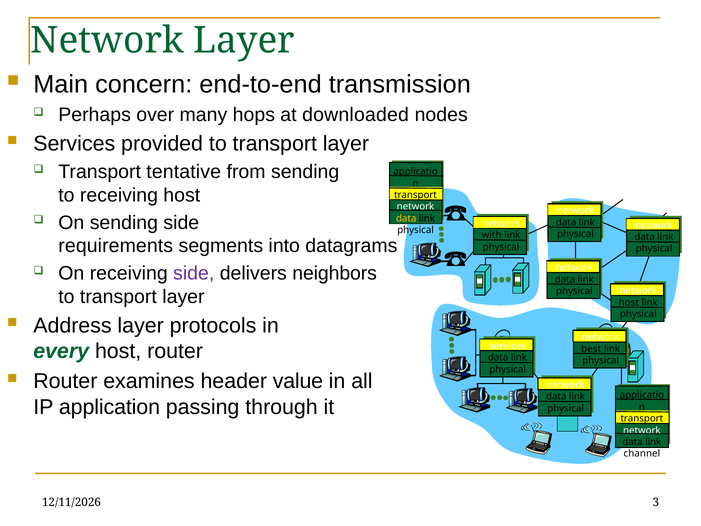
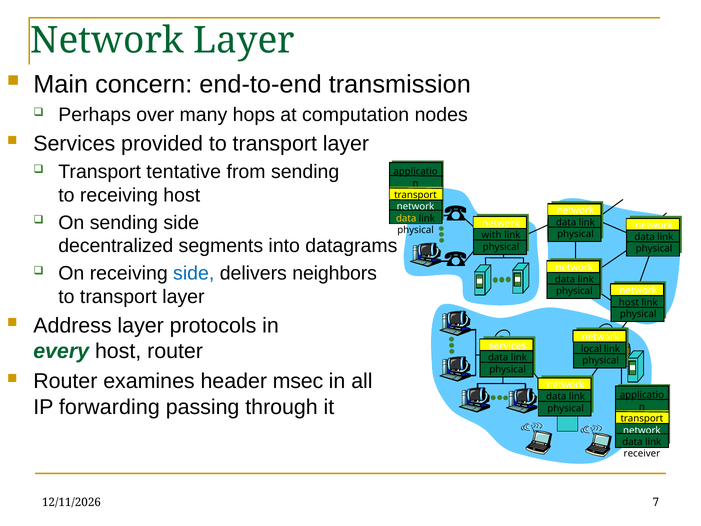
downloaded: downloaded -> computation
requirements: requirements -> decentralized
side at (194, 273) colour: purple -> blue
best: best -> local
value: value -> msec
application: application -> forwarding
channel: channel -> receiver
3: 3 -> 7
